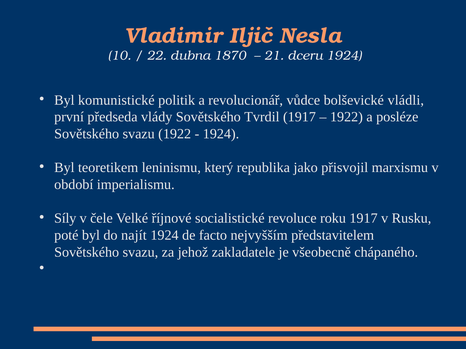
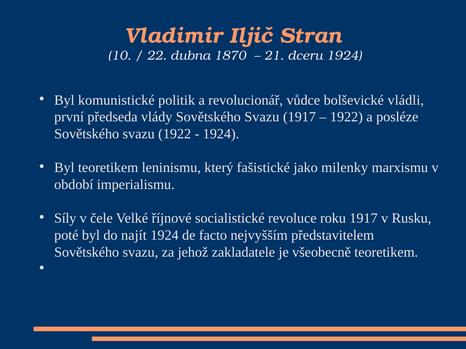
Nesla: Nesla -> Stran
vlády Sovětského Tvrdil: Tvrdil -> Svazu
republika: republika -> fašistické
přisvojil: přisvojil -> milenky
všeobecně chápaného: chápaného -> teoretikem
